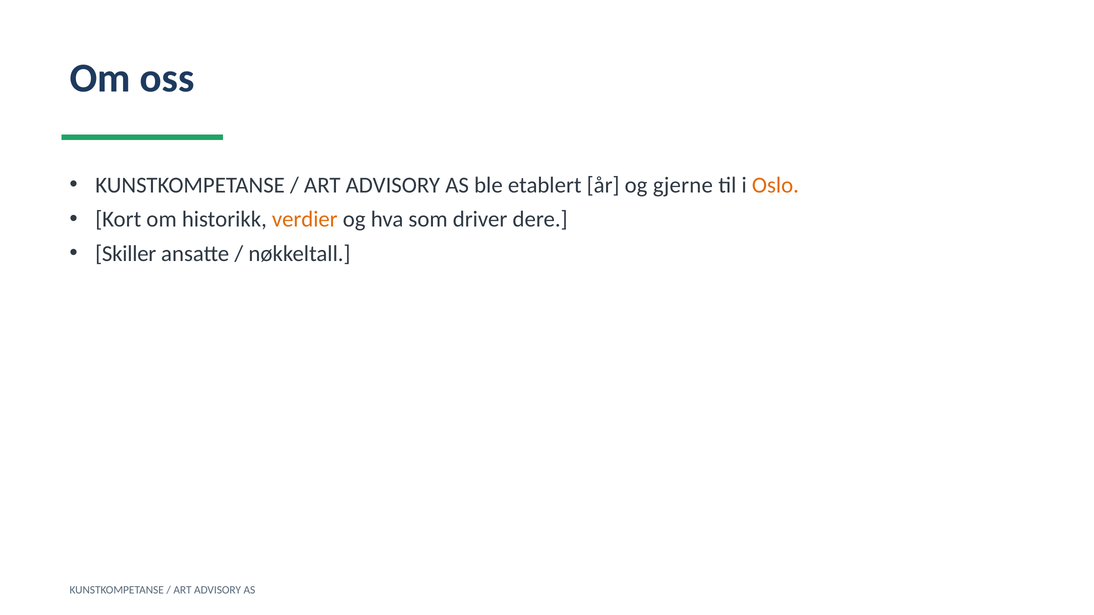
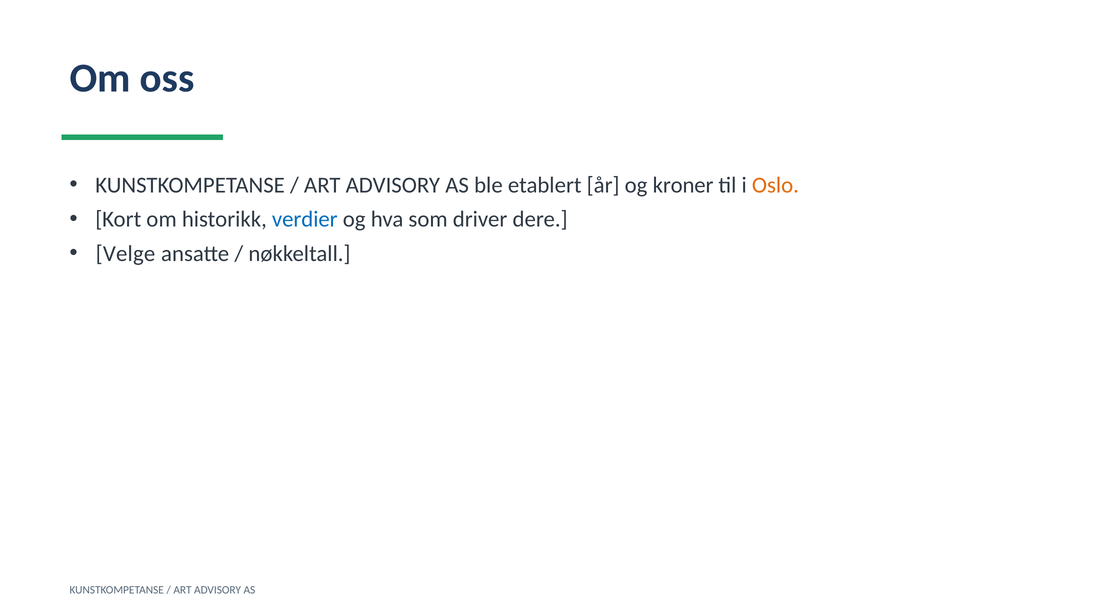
gjerne: gjerne -> kroner
verdier colour: orange -> blue
Skiller: Skiller -> Velge
